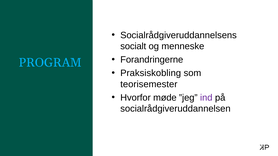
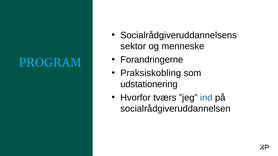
socialt: socialt -> sektor
teorisemester: teorisemester -> udstationering
møde: møde -> tværs
ind colour: purple -> blue
